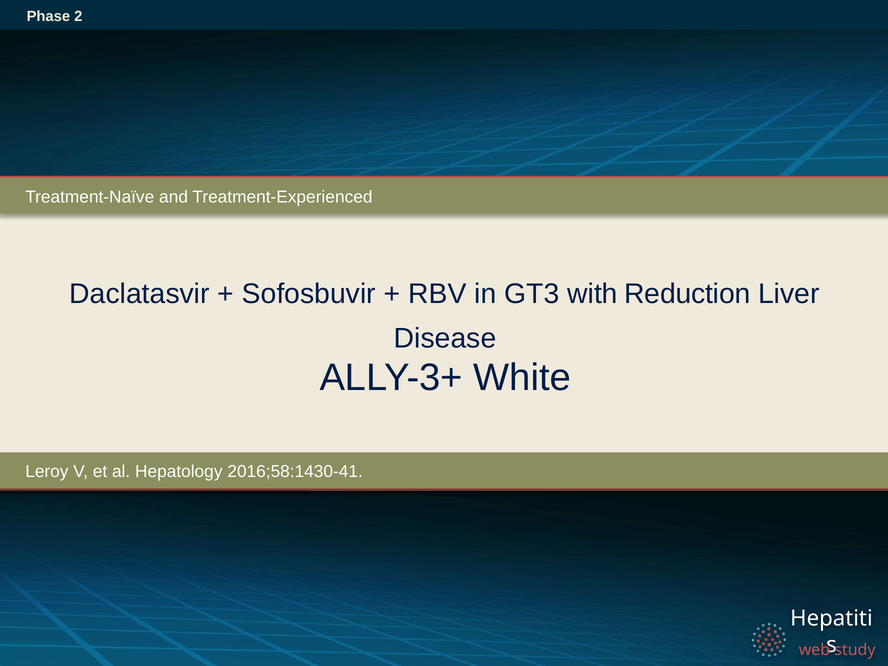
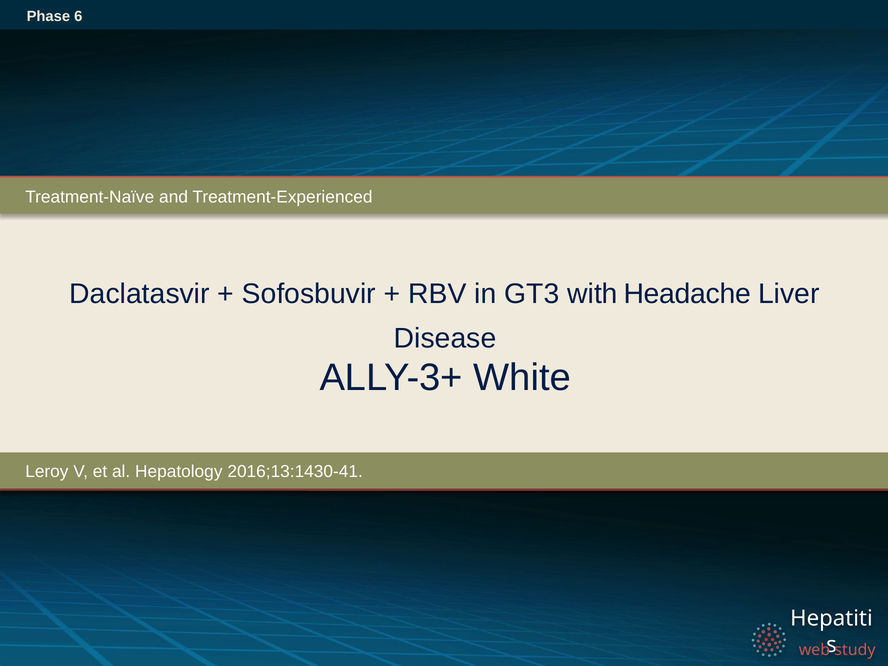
2: 2 -> 6
Reduction: Reduction -> Headache
2016;58:1430-41: 2016;58:1430-41 -> 2016;13:1430-41
